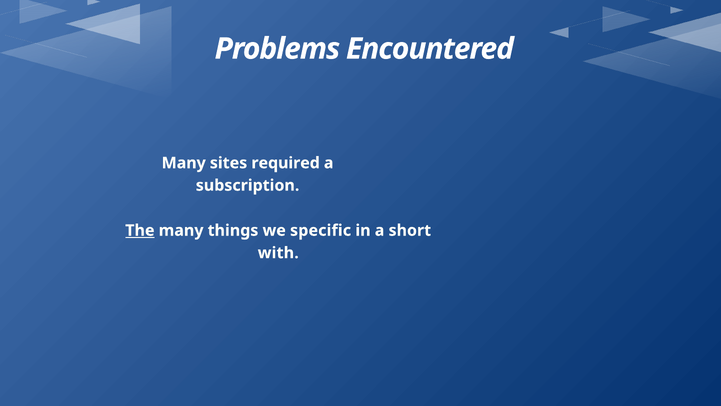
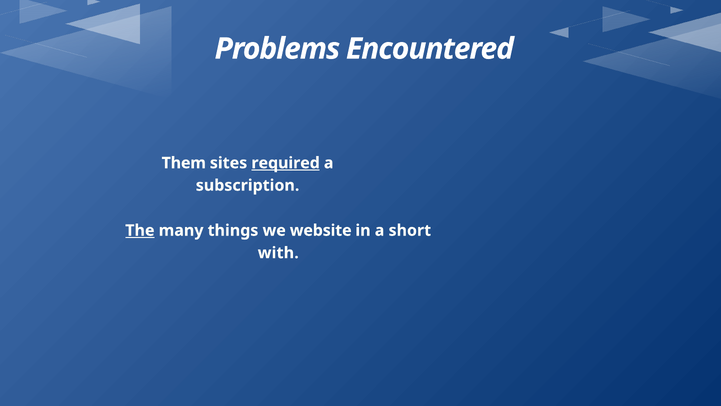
Many at (184, 163): Many -> Them
required underline: none -> present
specific: specific -> website
